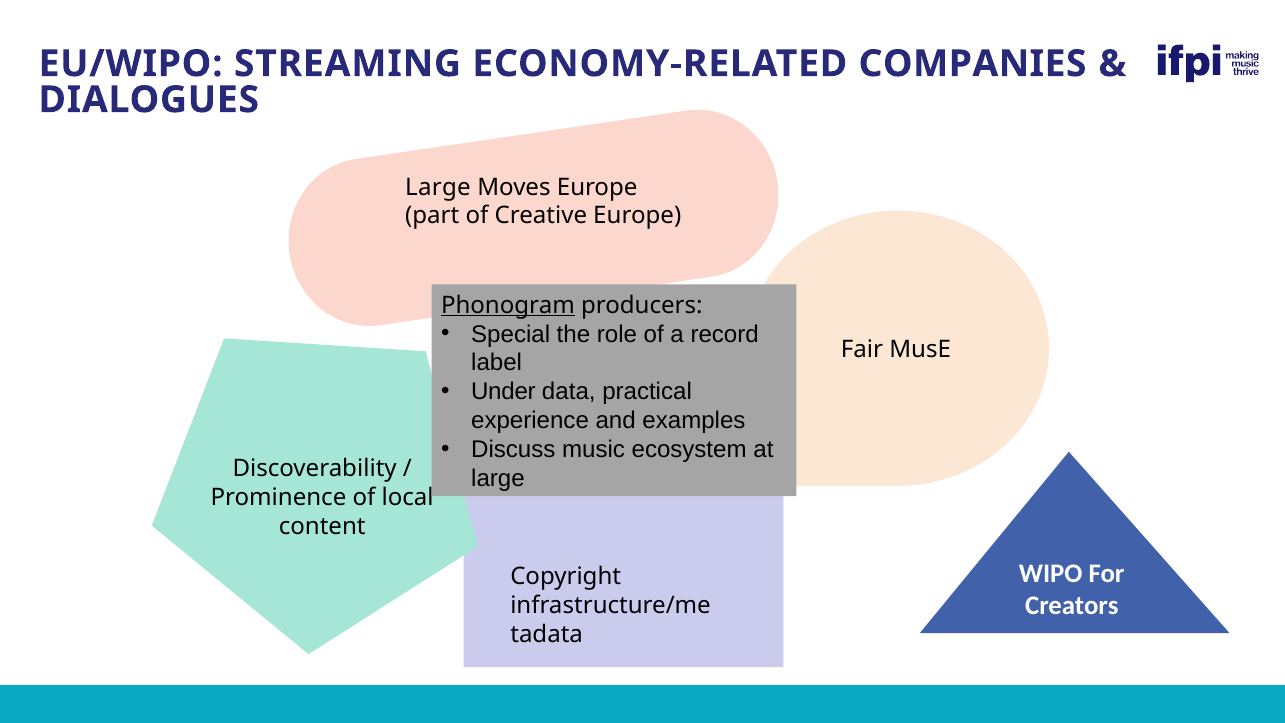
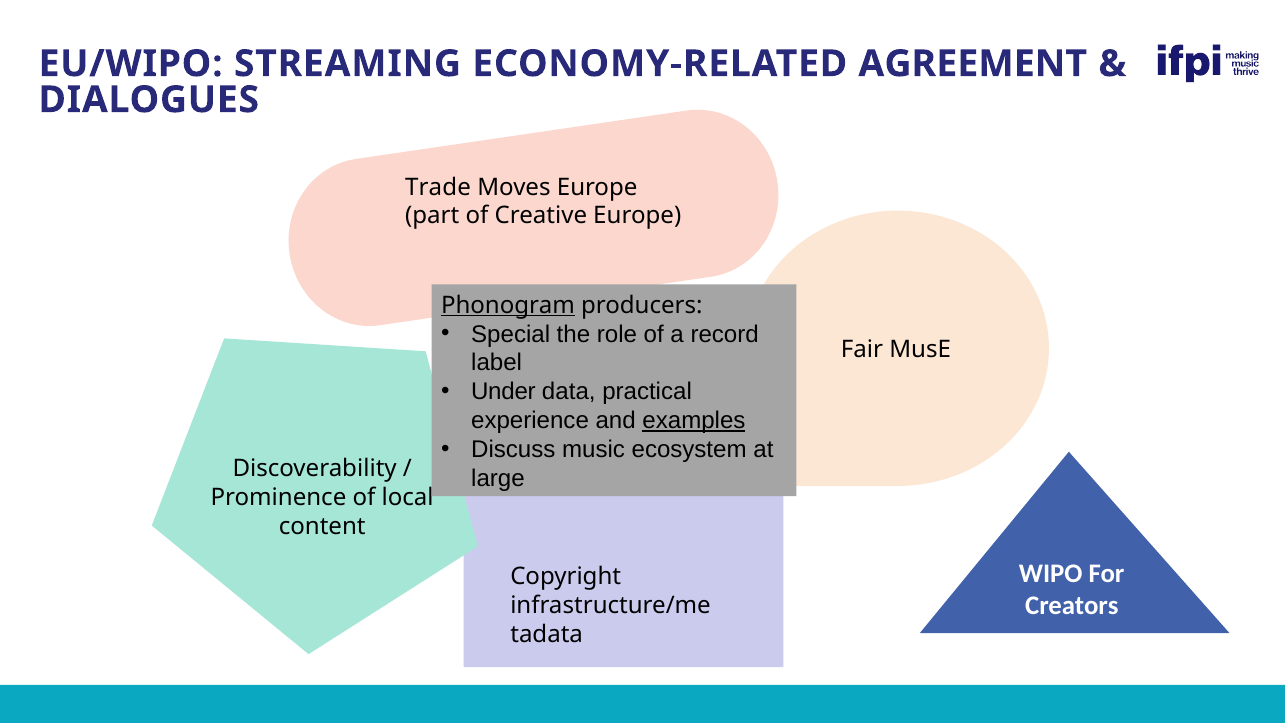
COMPANIES: COMPANIES -> AGREEMENT
Large at (438, 187): Large -> Trade
examples underline: none -> present
